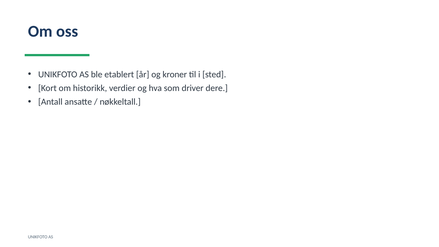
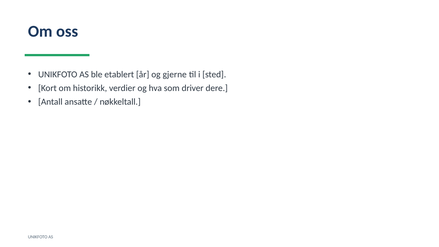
kroner: kroner -> gjerne
